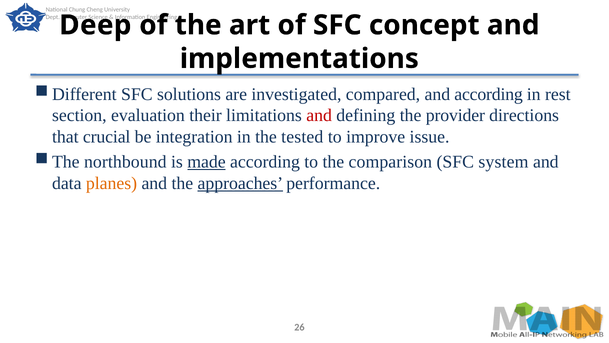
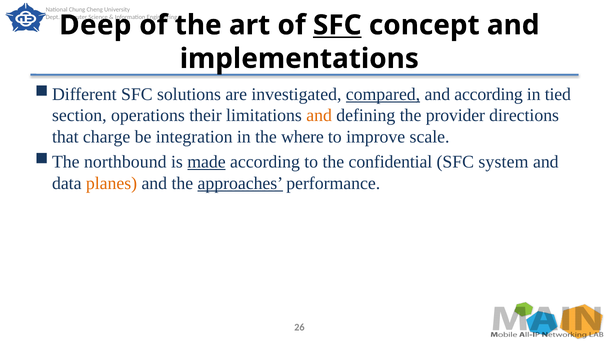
SFC at (337, 25) underline: none -> present
compared underline: none -> present
rest: rest -> tied
evaluation: evaluation -> operations
and at (319, 115) colour: red -> orange
crucial: crucial -> charge
tested: tested -> where
issue: issue -> scale
comparison: comparison -> confidential
